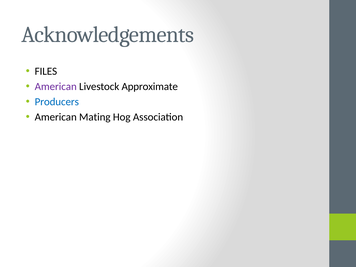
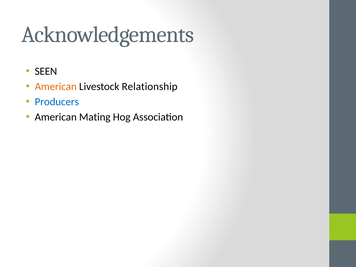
FILES: FILES -> SEEN
American at (56, 87) colour: purple -> orange
Approximate: Approximate -> Relationship
